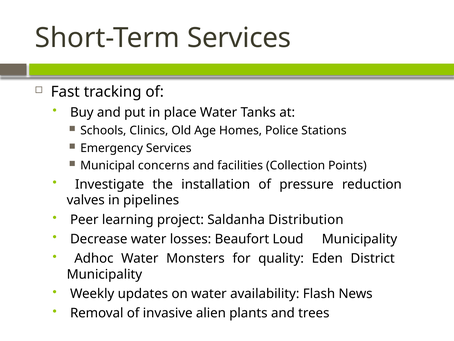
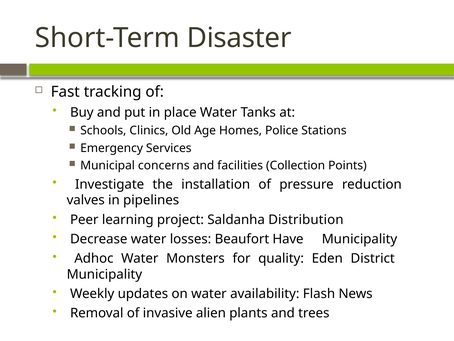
Short-Term Services: Services -> Disaster
Loud: Loud -> Have
